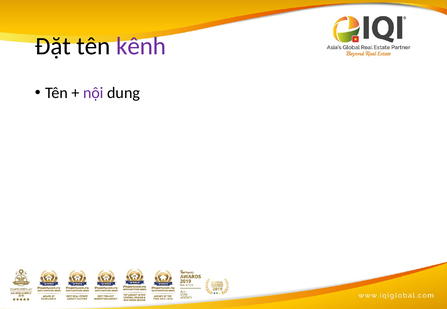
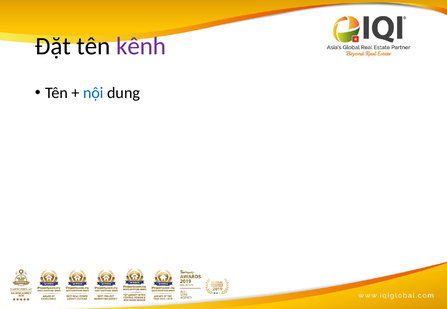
nội colour: purple -> blue
